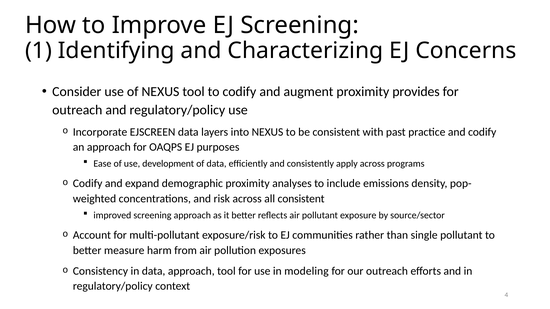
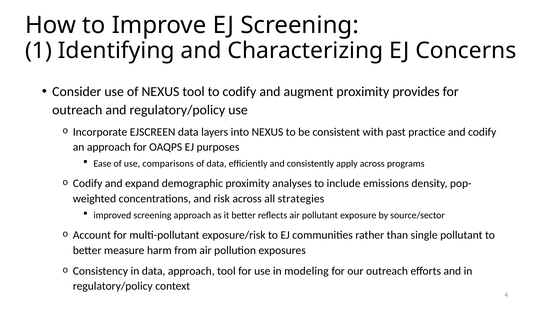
development: development -> comparisons
all consistent: consistent -> strategies
